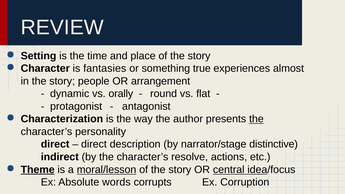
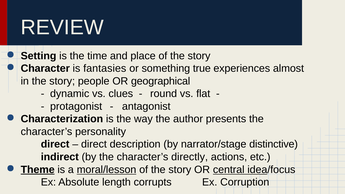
arrangement: arrangement -> geographical
orally: orally -> clues
the at (256, 119) underline: present -> none
resolve: resolve -> directly
words: words -> length
